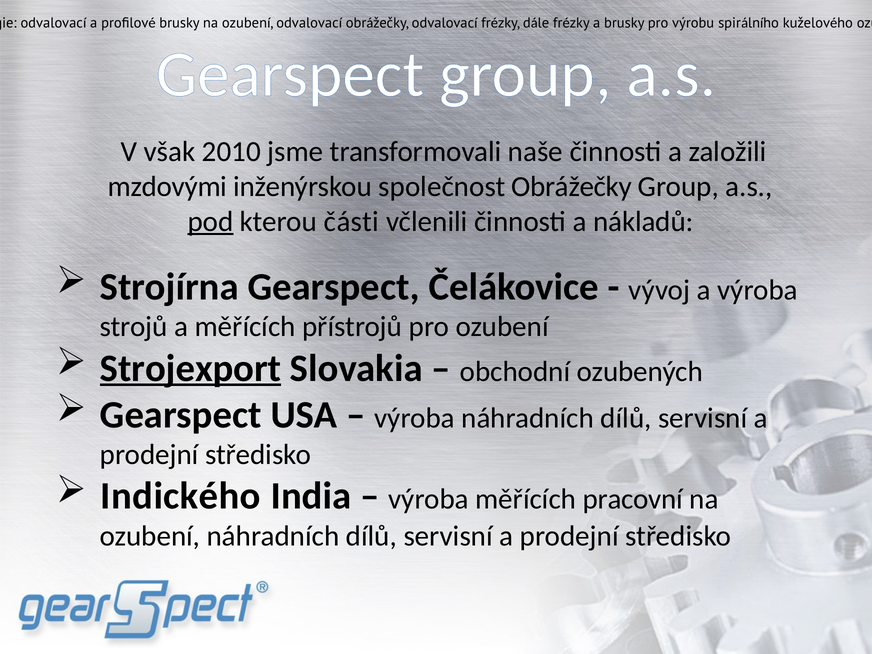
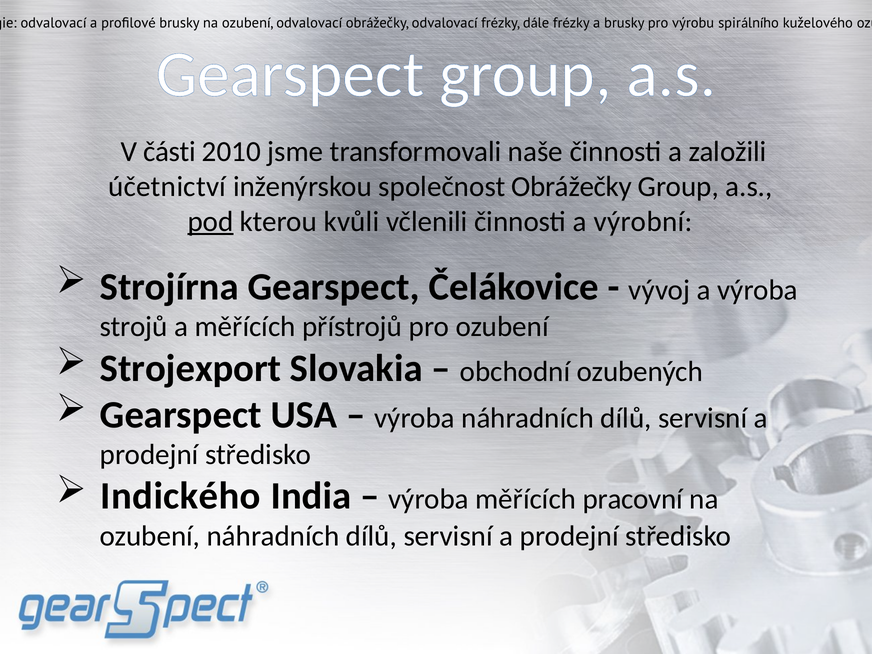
však: však -> části
mzdovými: mzdovými -> účetnictví
části: části -> kvůli
nákladů: nákladů -> výrobní
Strojexport underline: present -> none
